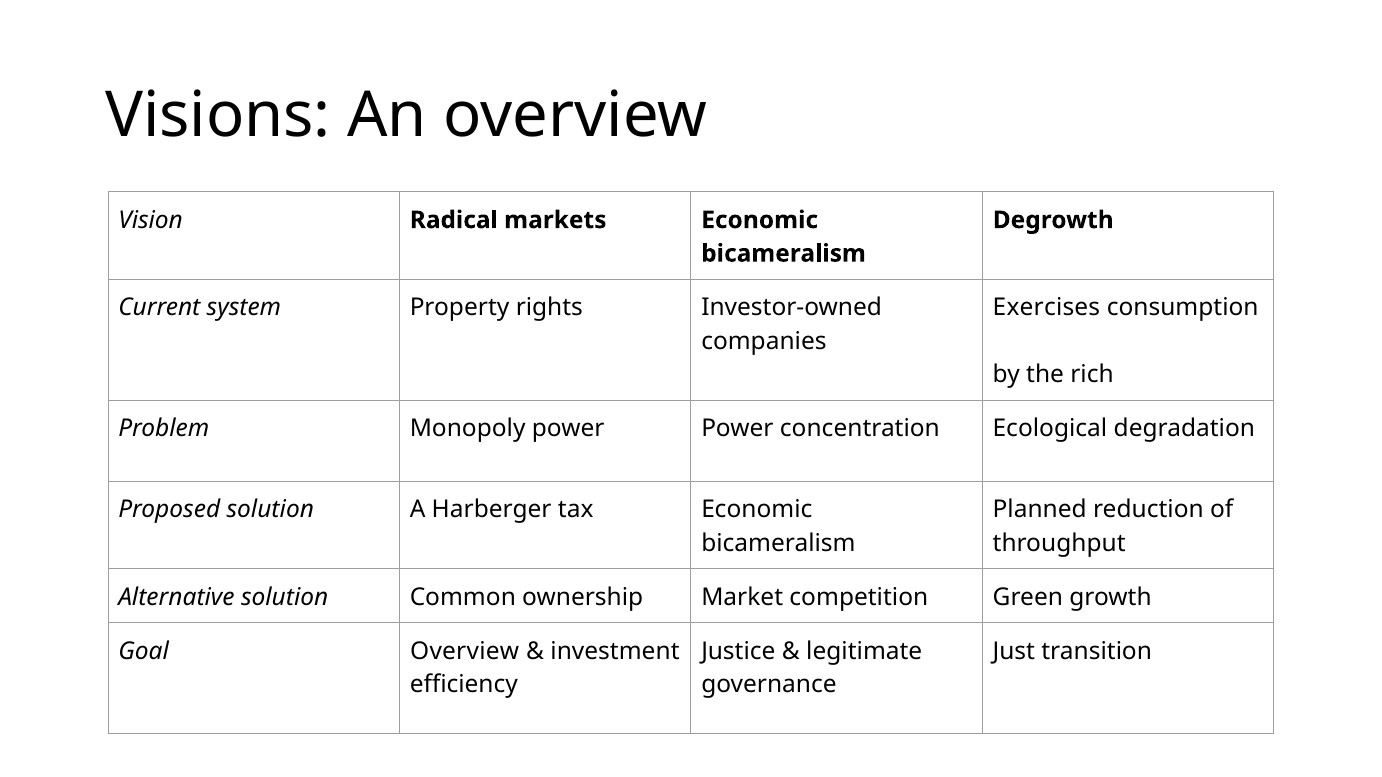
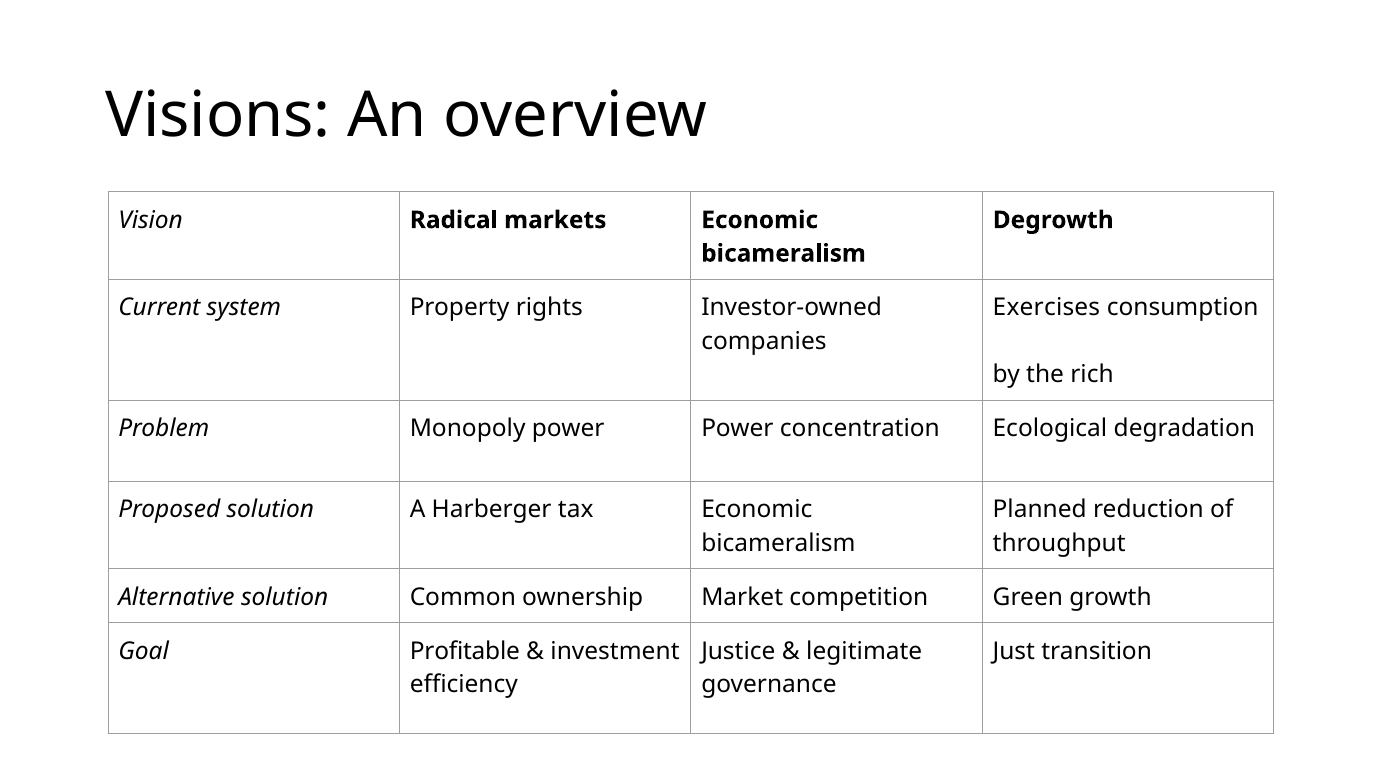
Goal Overview: Overview -> Profitable
